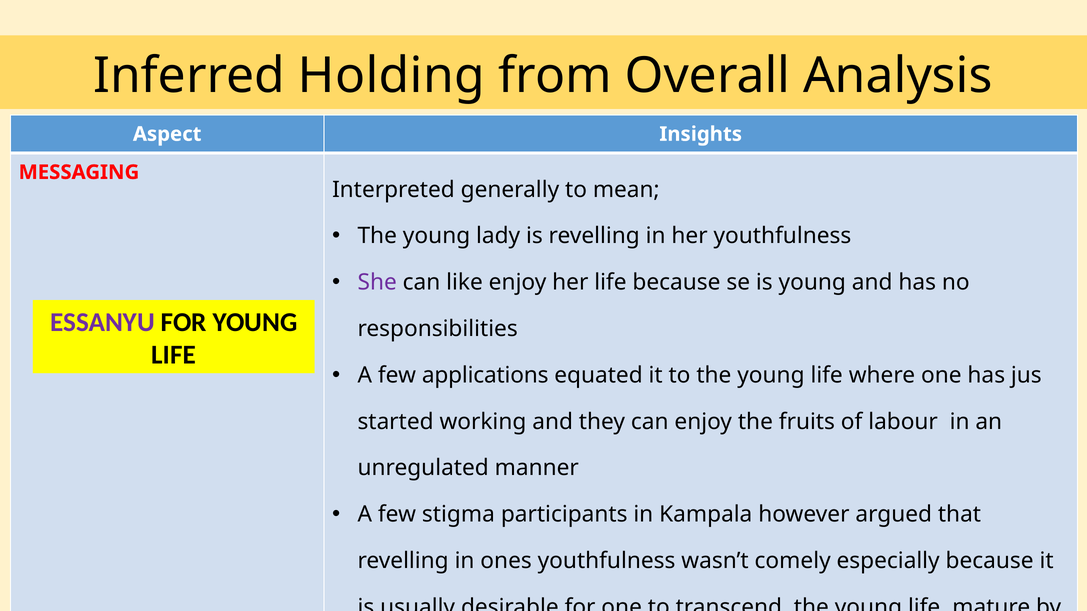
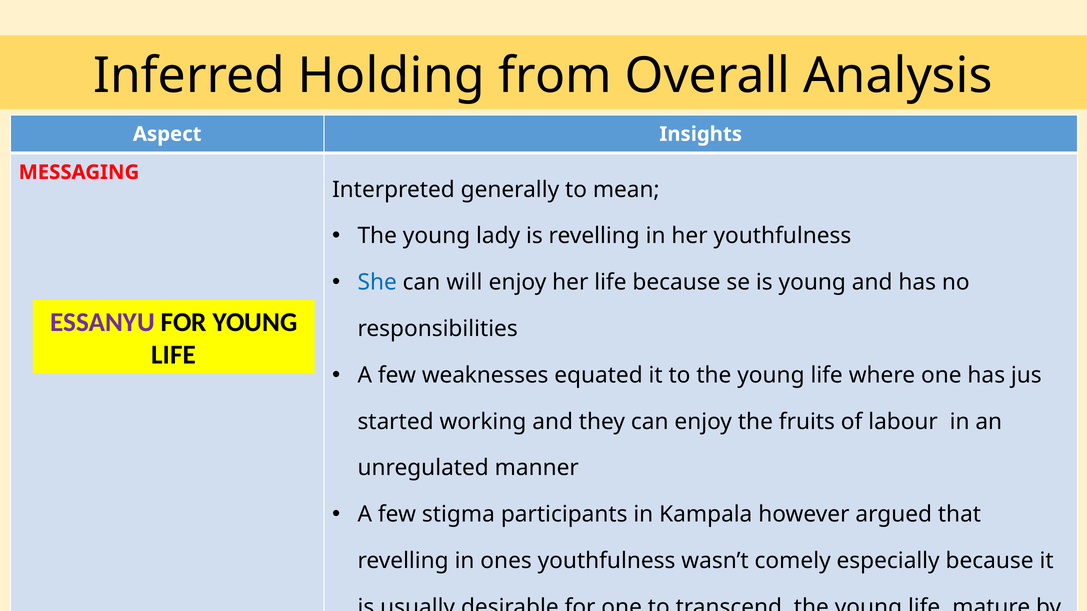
She colour: purple -> blue
like: like -> will
applications: applications -> weaknesses
